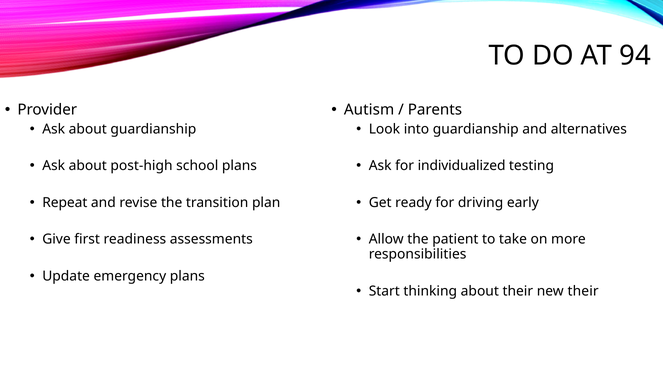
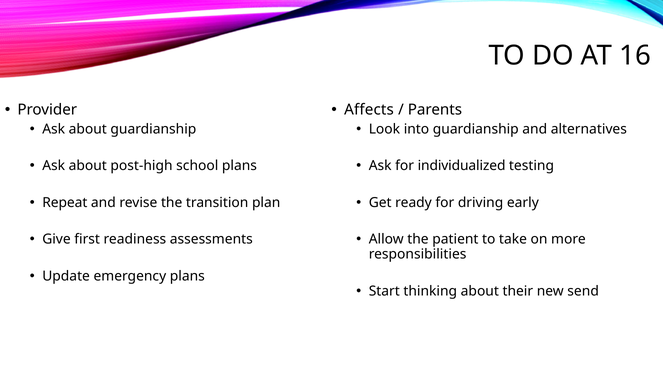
94: 94 -> 16
Autism: Autism -> Affects
new their: their -> send
